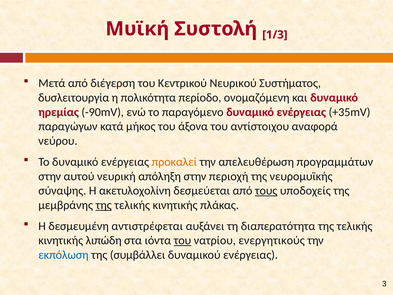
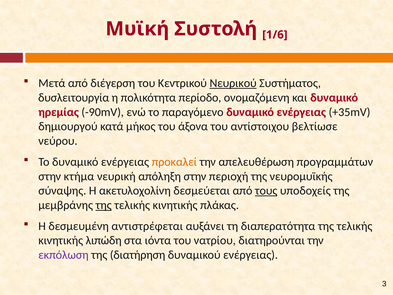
1/3: 1/3 -> 1/6
Νευρικού underline: none -> present
παραγώγων: παραγώγων -> δημιουργού
αναφορά: αναφορά -> βελτίωσε
αυτού: αυτού -> κτήμα
του at (182, 240) underline: present -> none
ενεργητικούς: ενεργητικούς -> διατηρούνται
εκπόλωση colour: blue -> purple
συμβάλλει: συμβάλλει -> διατήρηση
